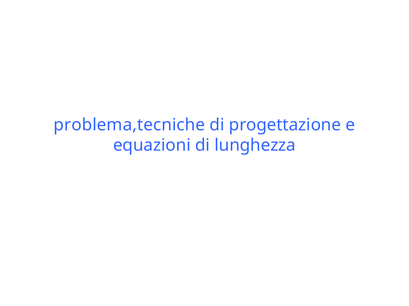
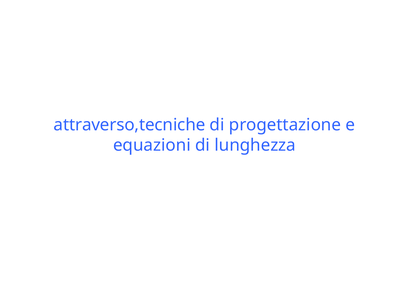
problema,tecniche: problema,tecniche -> attraverso,tecniche
